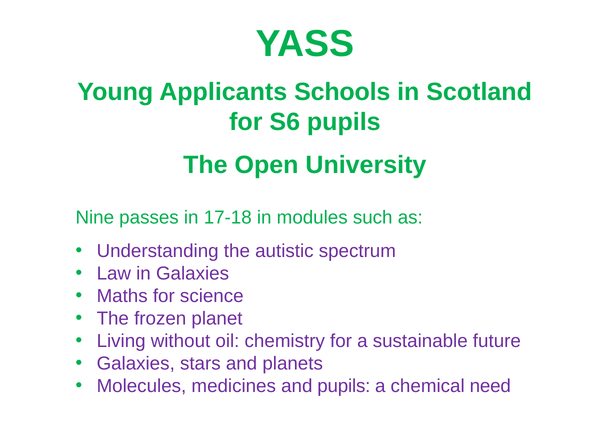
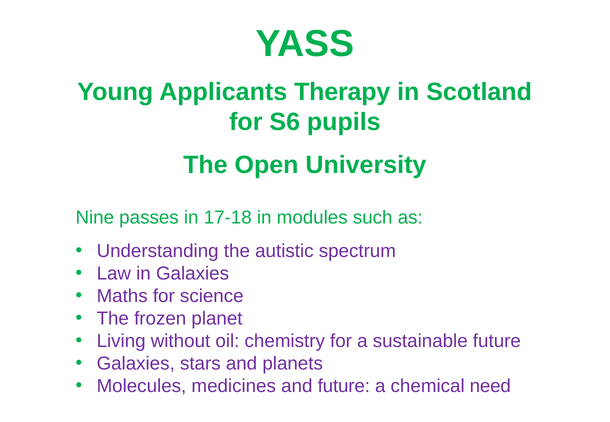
Schools: Schools -> Therapy
and pupils: pupils -> future
